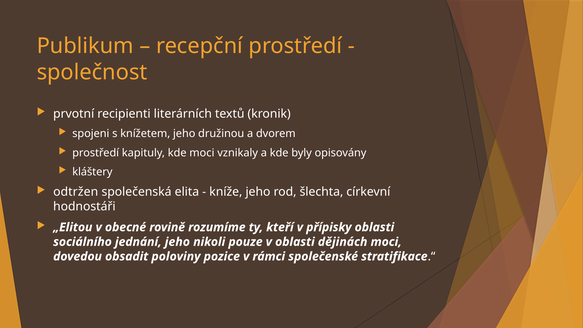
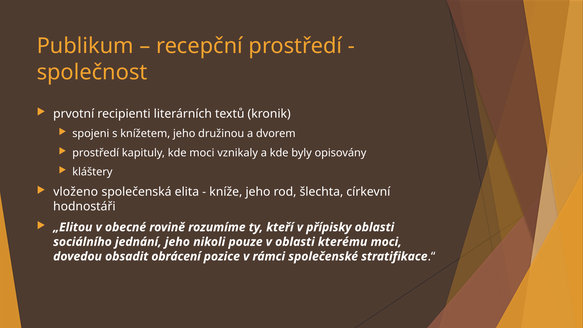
odtržen: odtržen -> vloženo
dějinách: dějinách -> kterému
poloviny: poloviny -> obrácení
